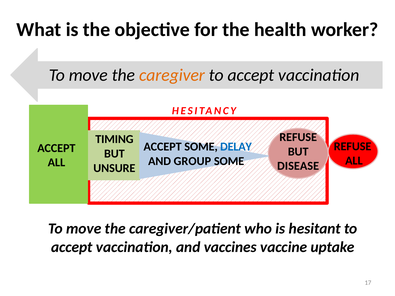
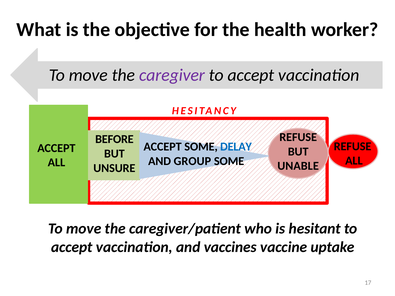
caregiver colour: orange -> purple
TIMING: TIMING -> BEFORE
DISEASE: DISEASE -> UNABLE
